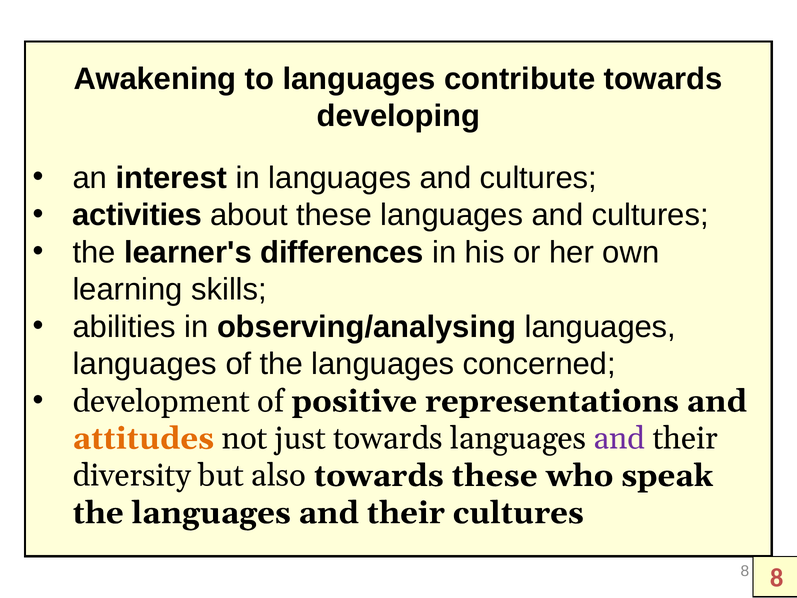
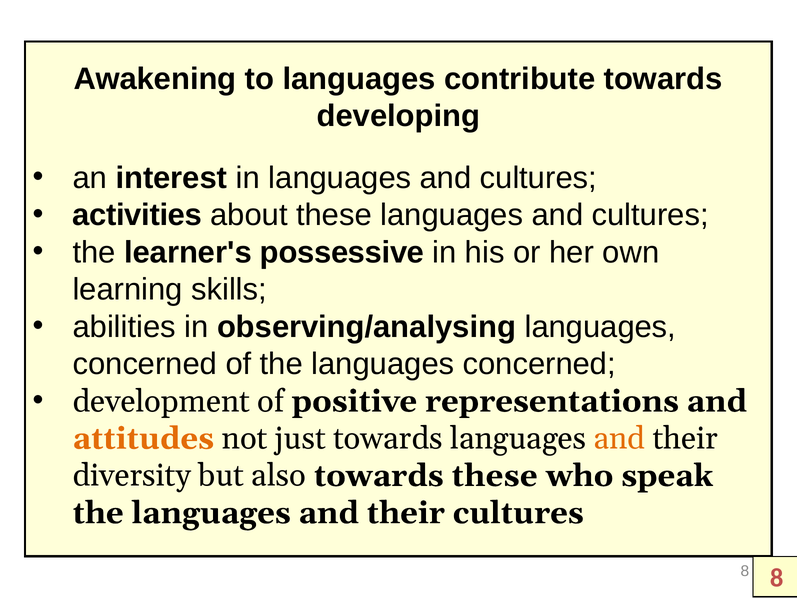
differences: differences -> possessive
languages at (145, 364): languages -> concerned
and at (619, 438) colour: purple -> orange
